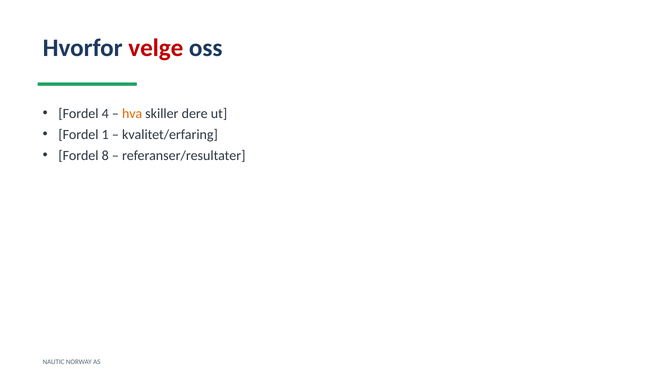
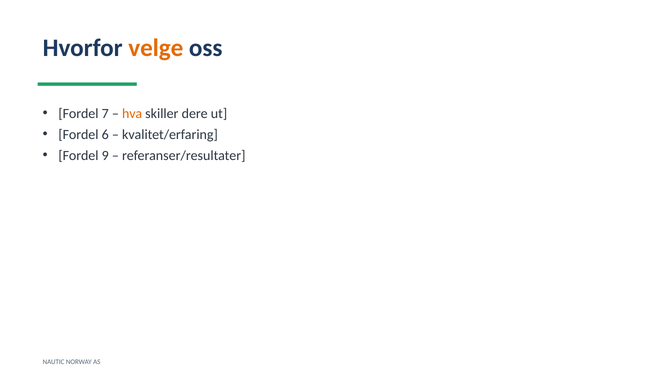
velge colour: red -> orange
4: 4 -> 7
1: 1 -> 6
8: 8 -> 9
